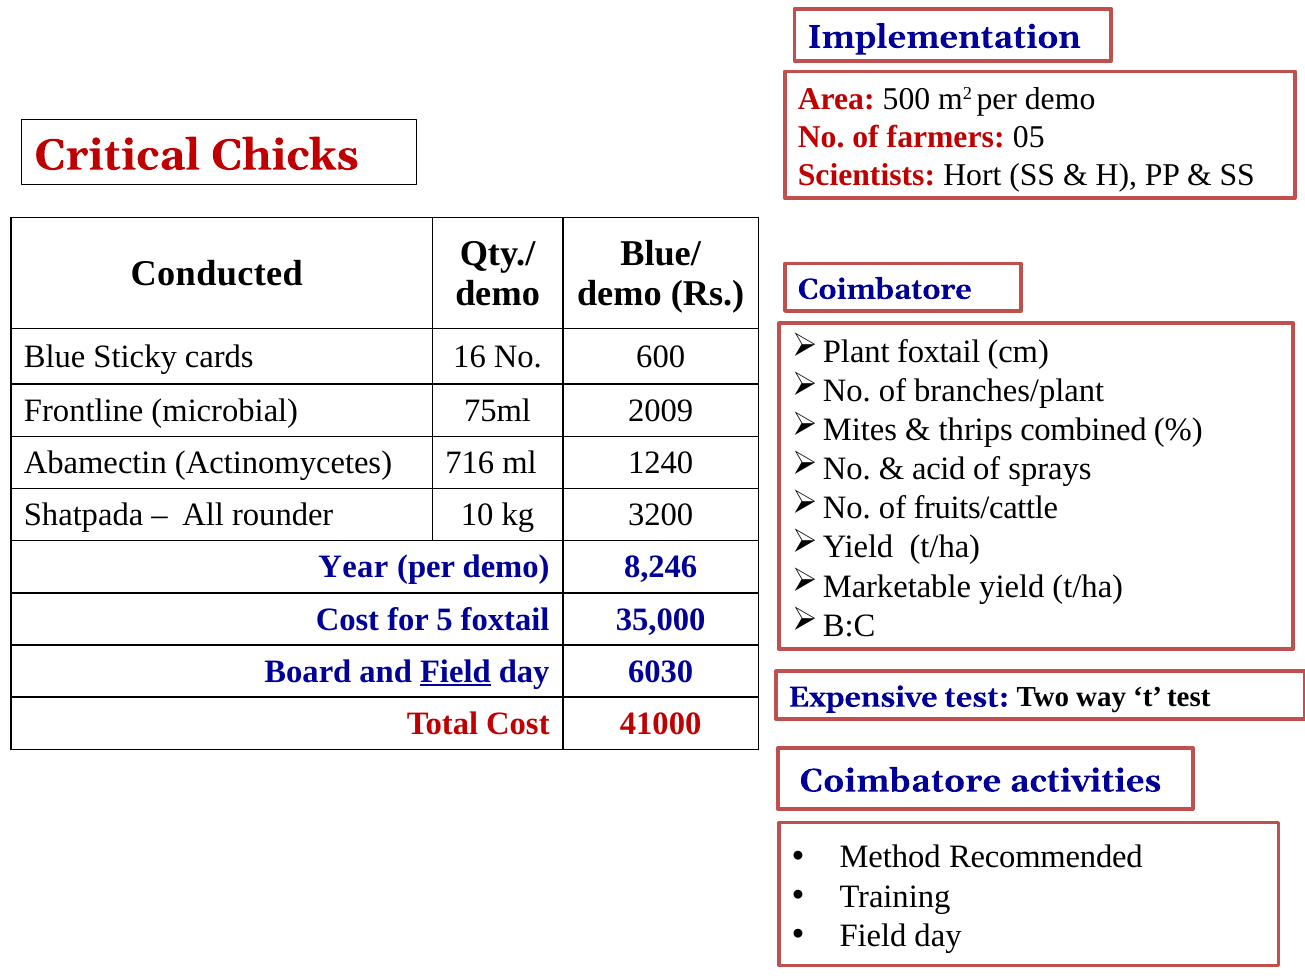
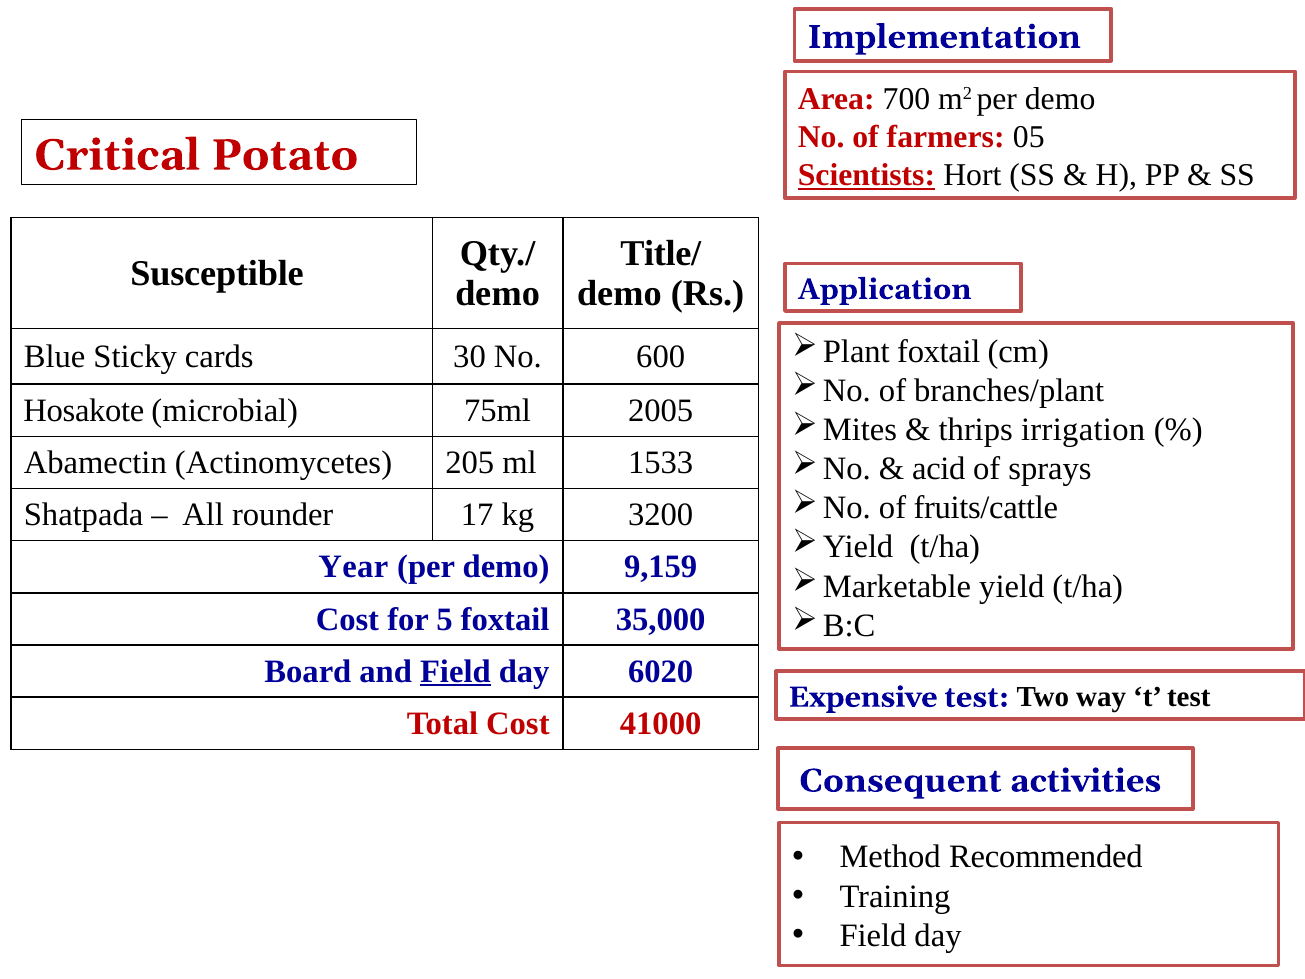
500: 500 -> 700
Chicks: Chicks -> Potato
Scientists underline: none -> present
Blue/: Blue/ -> Title/
Conducted: Conducted -> Susceptible
Coimbatore at (885, 289): Coimbatore -> Application
16: 16 -> 30
Frontline: Frontline -> Hosakote
2009: 2009 -> 2005
combined: combined -> irrigation
716: 716 -> 205
1240: 1240 -> 1533
10: 10 -> 17
8,246: 8,246 -> 9,159
6030: 6030 -> 6020
Coimbatore at (900, 781): Coimbatore -> Consequent
